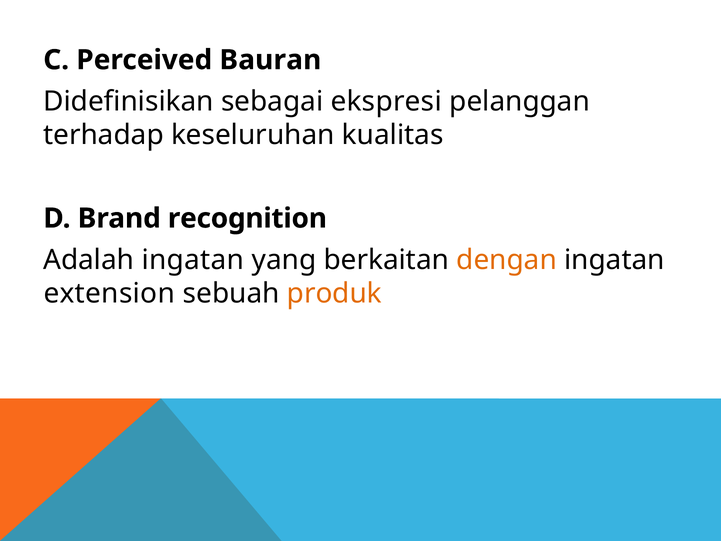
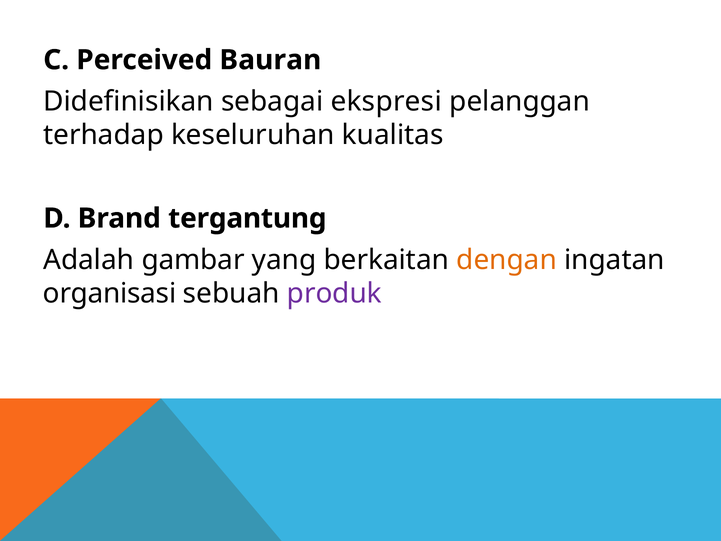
recognition: recognition -> tergantung
Adalah ingatan: ingatan -> gambar
extension: extension -> organisasi
produk colour: orange -> purple
